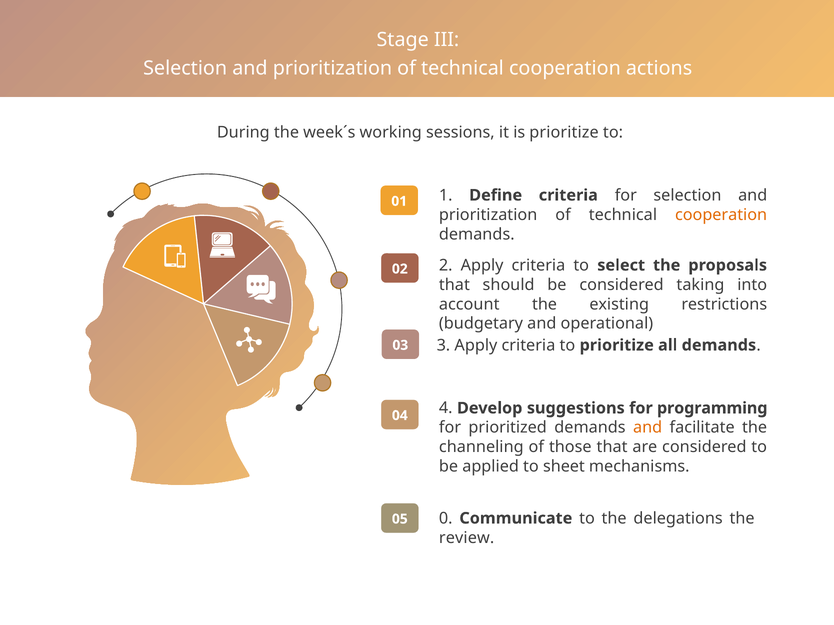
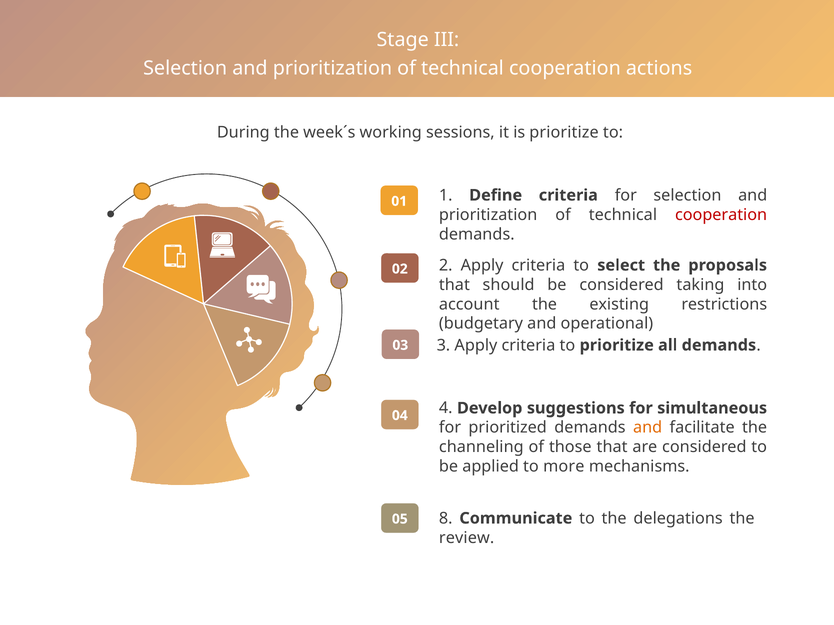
cooperation at (721, 215) colour: orange -> red
programming: programming -> simultaneous
sheet: sheet -> more
0: 0 -> 8
